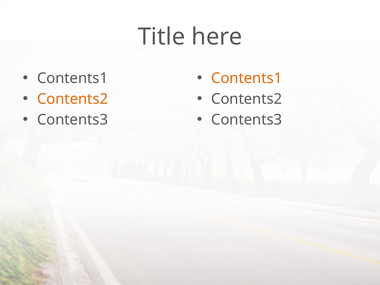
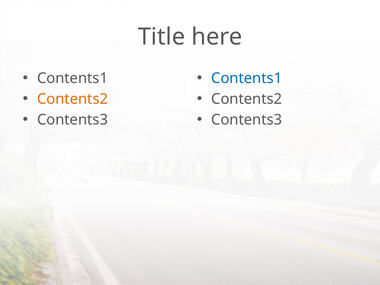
Contents1 at (247, 78) colour: orange -> blue
